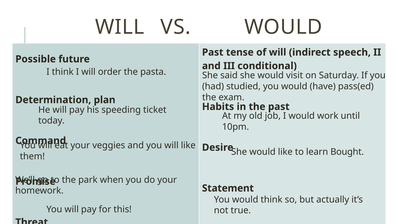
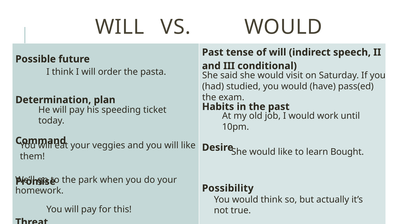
Statement: Statement -> Possibility
